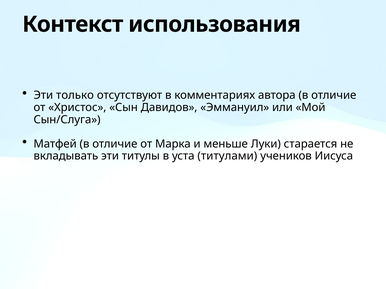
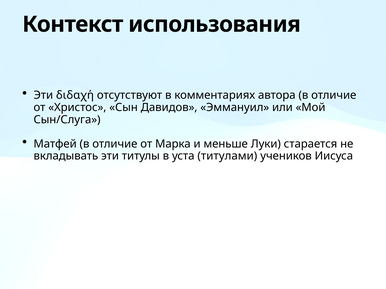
только: только -> διδαχή
